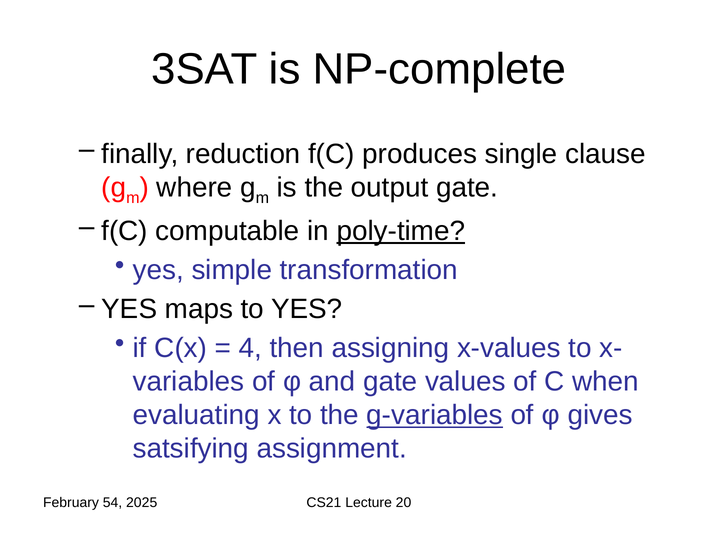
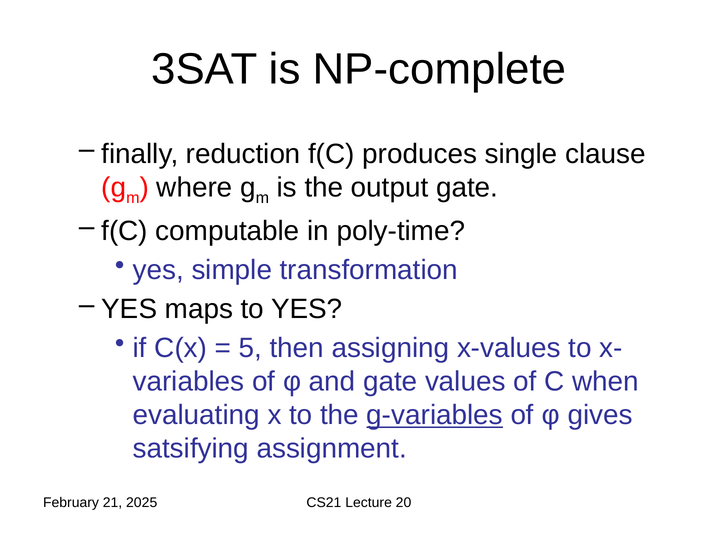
poly-time underline: present -> none
4: 4 -> 5
54: 54 -> 21
